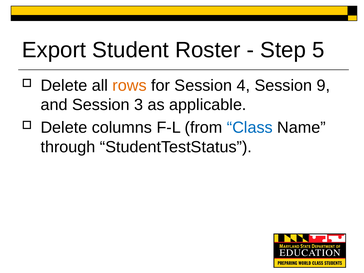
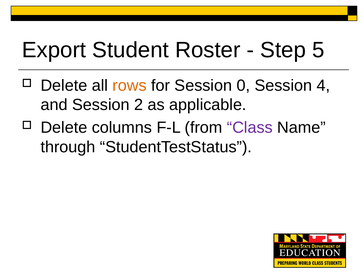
4: 4 -> 0
9: 9 -> 4
3: 3 -> 2
Class colour: blue -> purple
